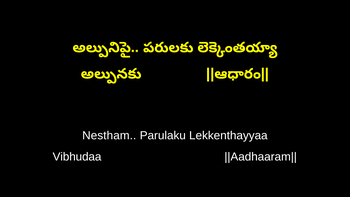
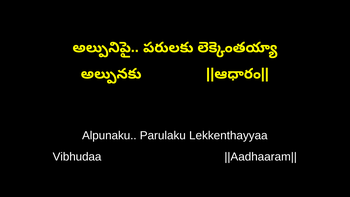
Nestham: Nestham -> Alpunaku
